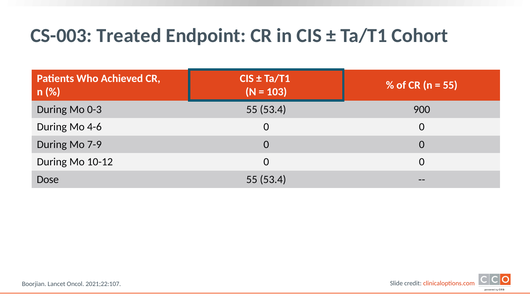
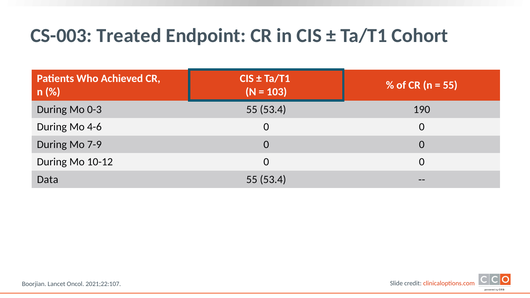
900: 900 -> 190
Dose: Dose -> Data
